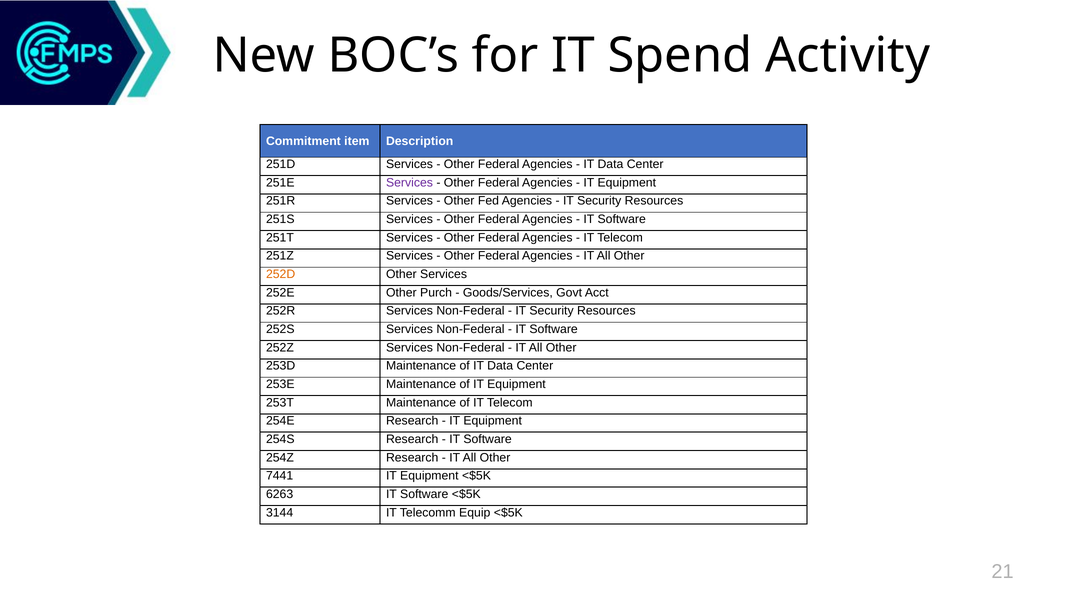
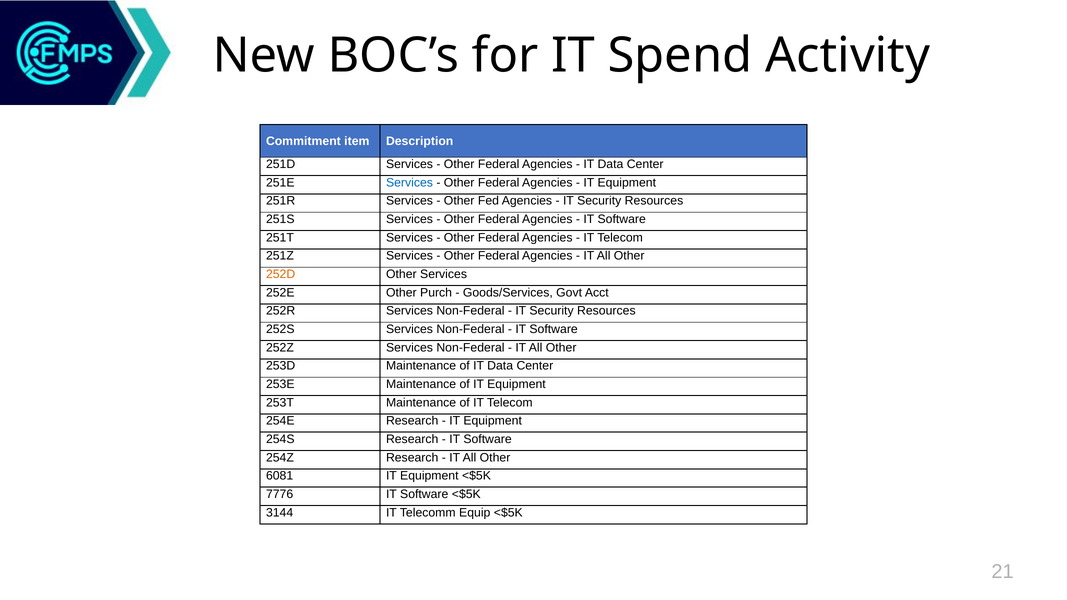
Services at (409, 183) colour: purple -> blue
7441: 7441 -> 6081
6263: 6263 -> 7776
